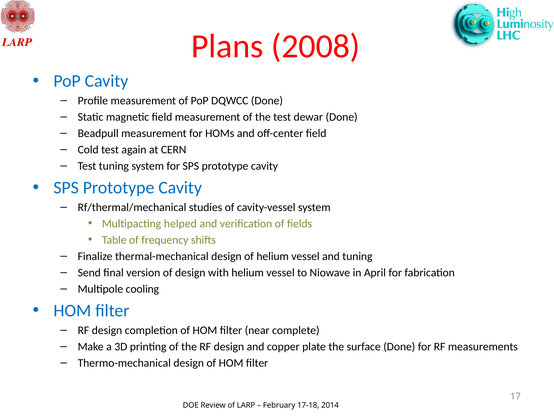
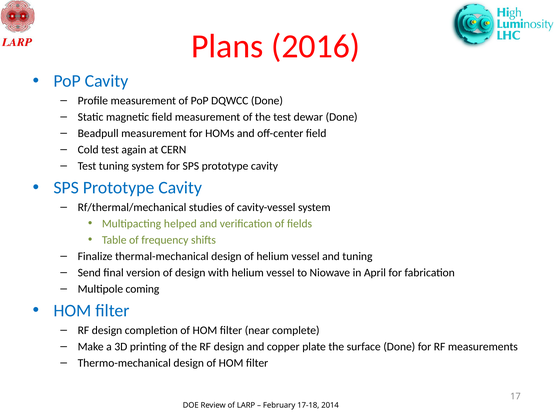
2008: 2008 -> 2016
cooling: cooling -> coming
